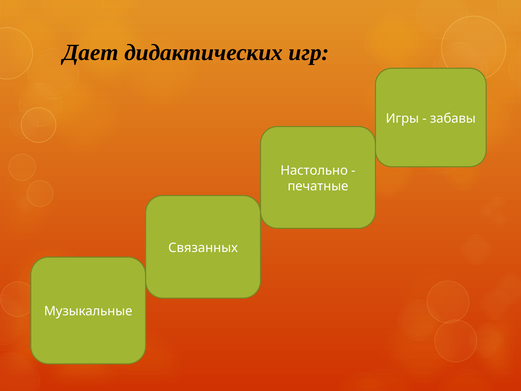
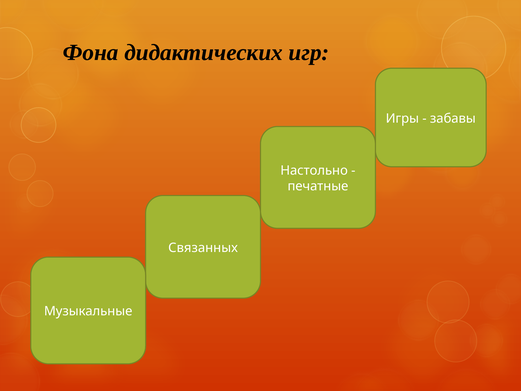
Дает: Дает -> Фона
